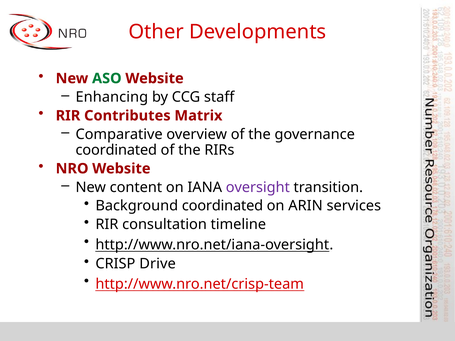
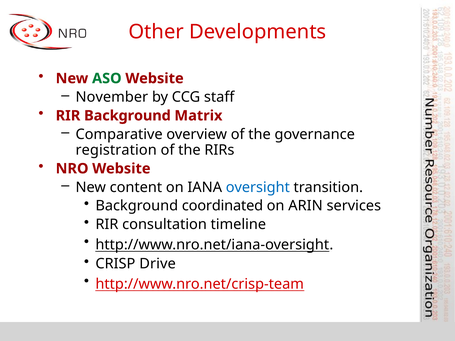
Enhancing: Enhancing -> November
RIR Contributes: Contributes -> Background
coordinated at (116, 150): coordinated -> registration
oversight colour: purple -> blue
